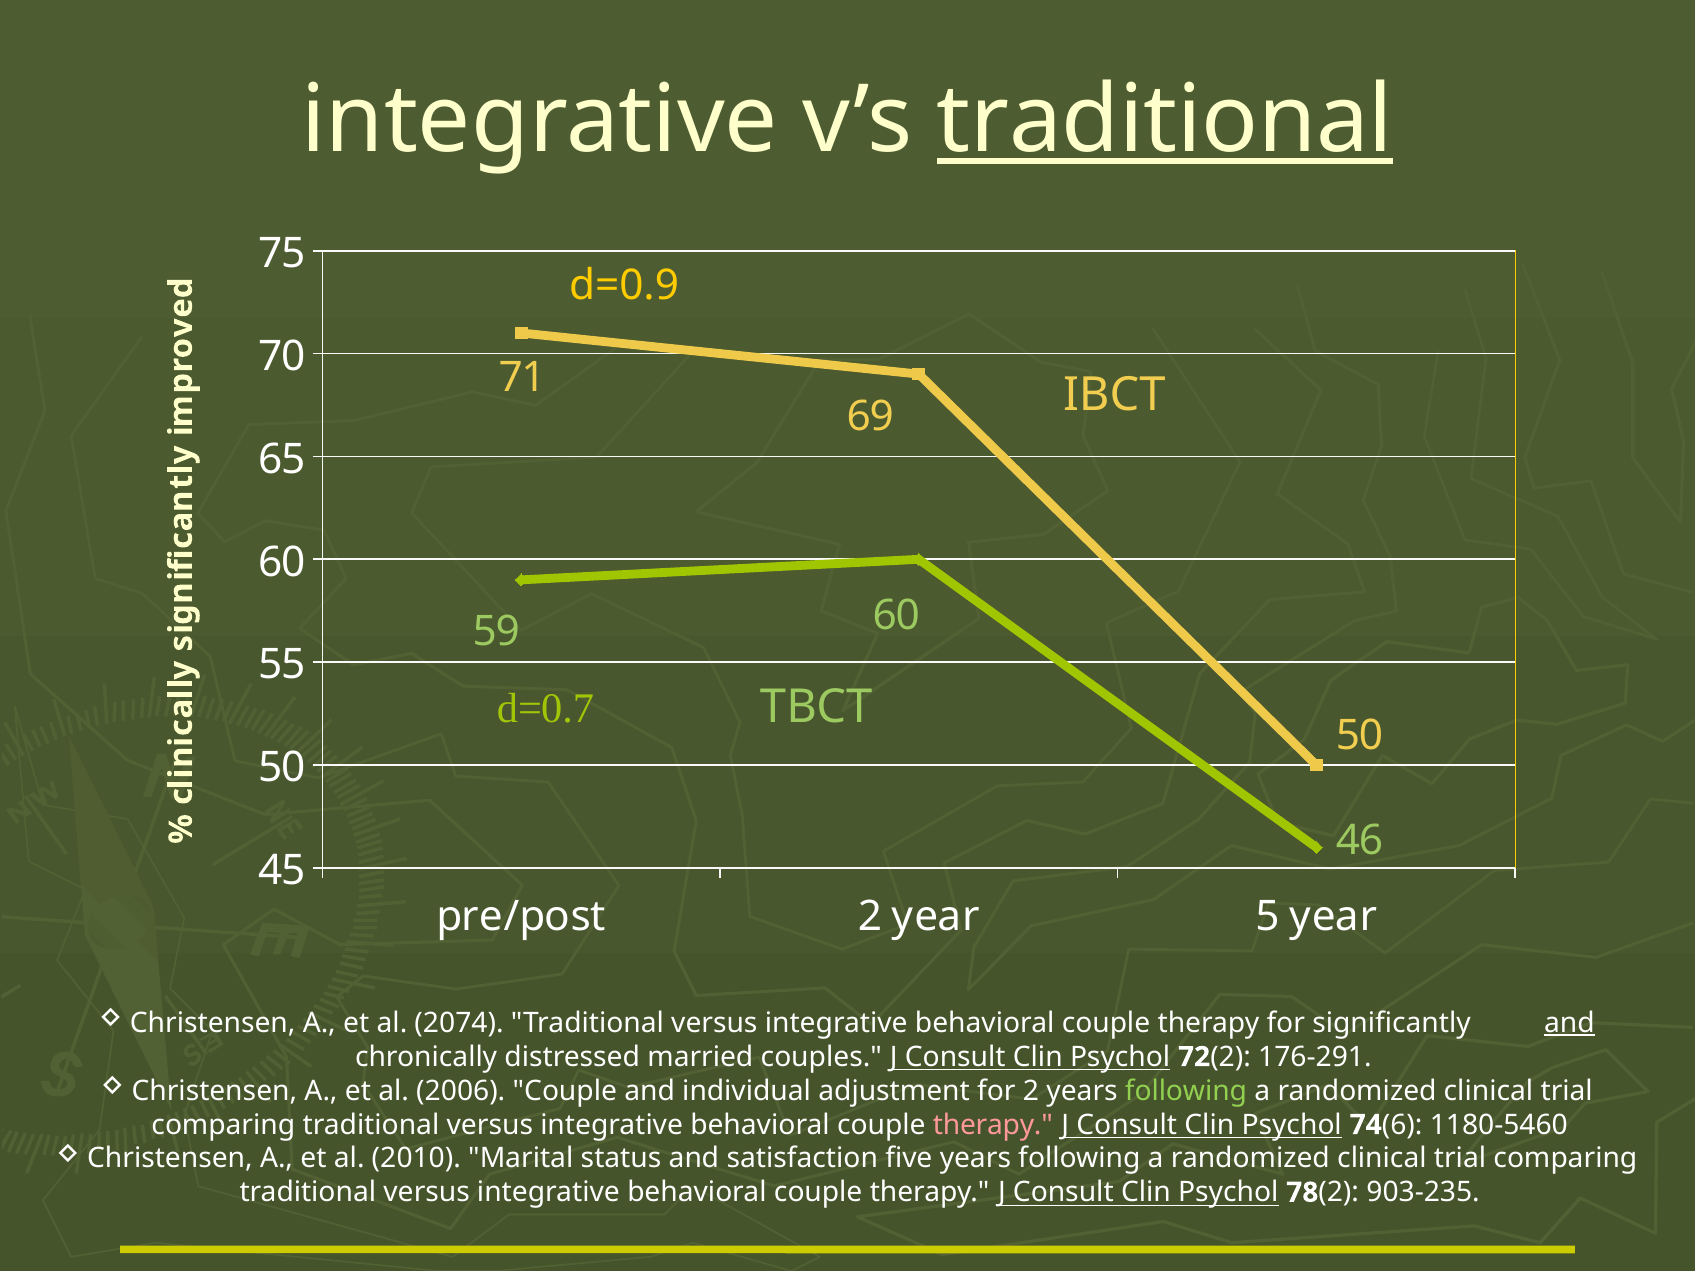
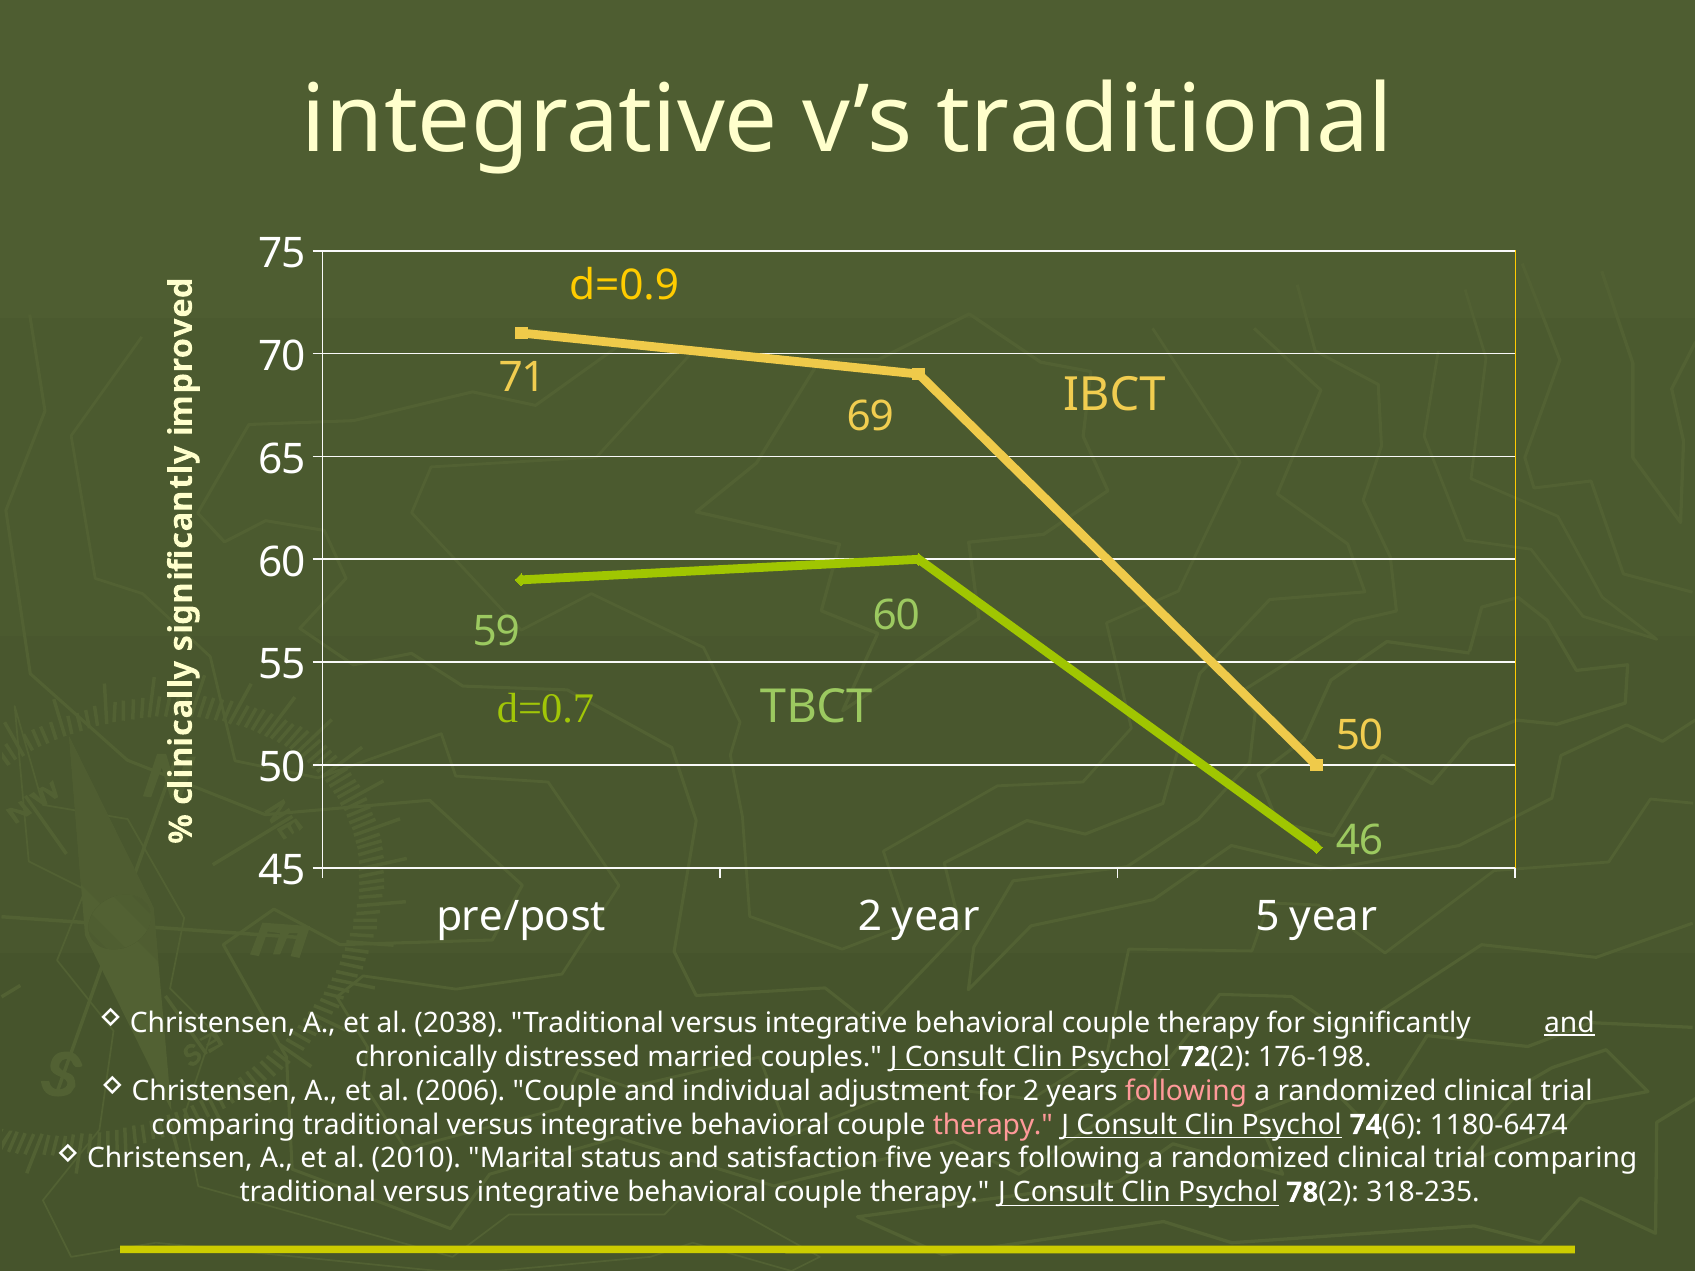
traditional at (1165, 121) underline: present -> none
2074: 2074 -> 2038
176-291: 176-291 -> 176-198
following at (1186, 1091) colour: light green -> pink
1180-5460: 1180-5460 -> 1180-6474
903-235: 903-235 -> 318-235
